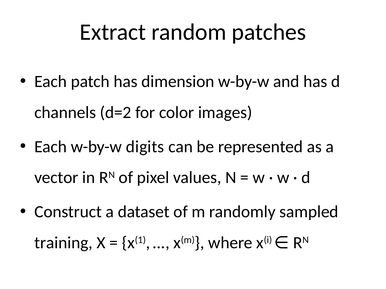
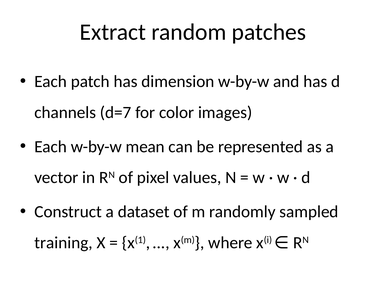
d=2: d=2 -> d=7
digits: digits -> mean
